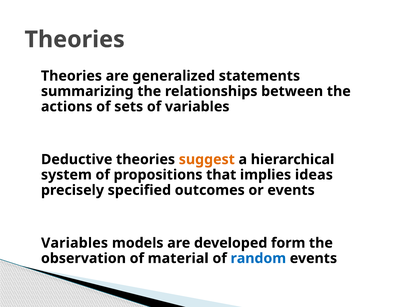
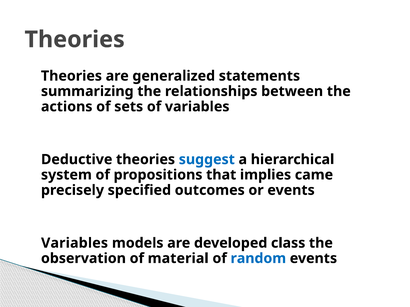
suggest colour: orange -> blue
ideas: ideas -> came
form: form -> class
